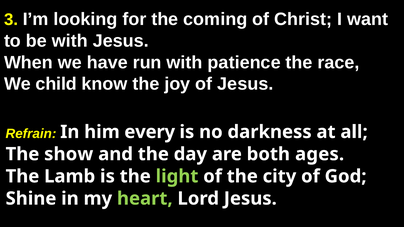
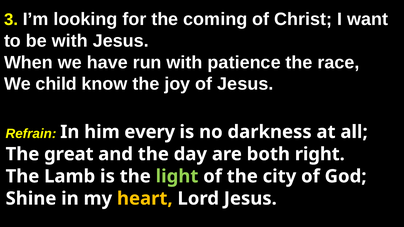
show: show -> great
ages: ages -> right
heart colour: light green -> yellow
